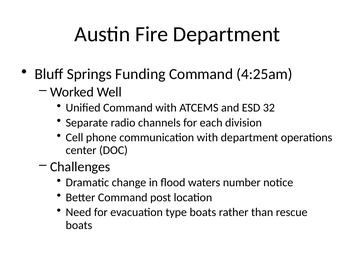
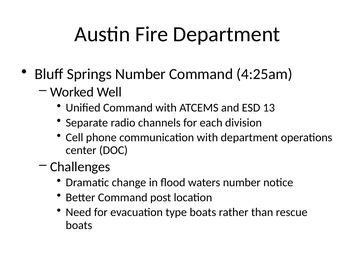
Springs Funding: Funding -> Number
32: 32 -> 13
